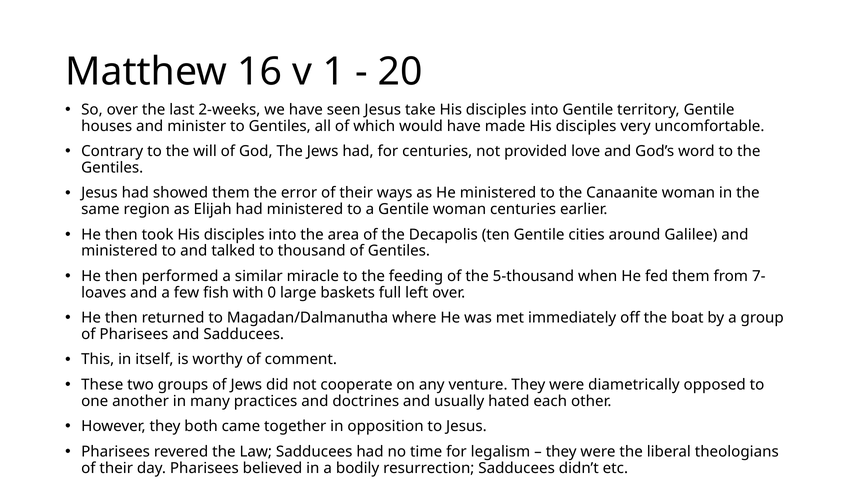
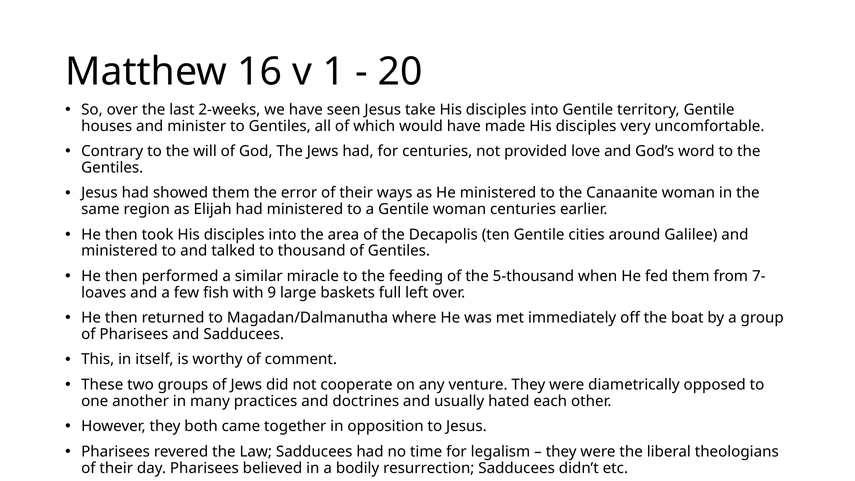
0: 0 -> 9
